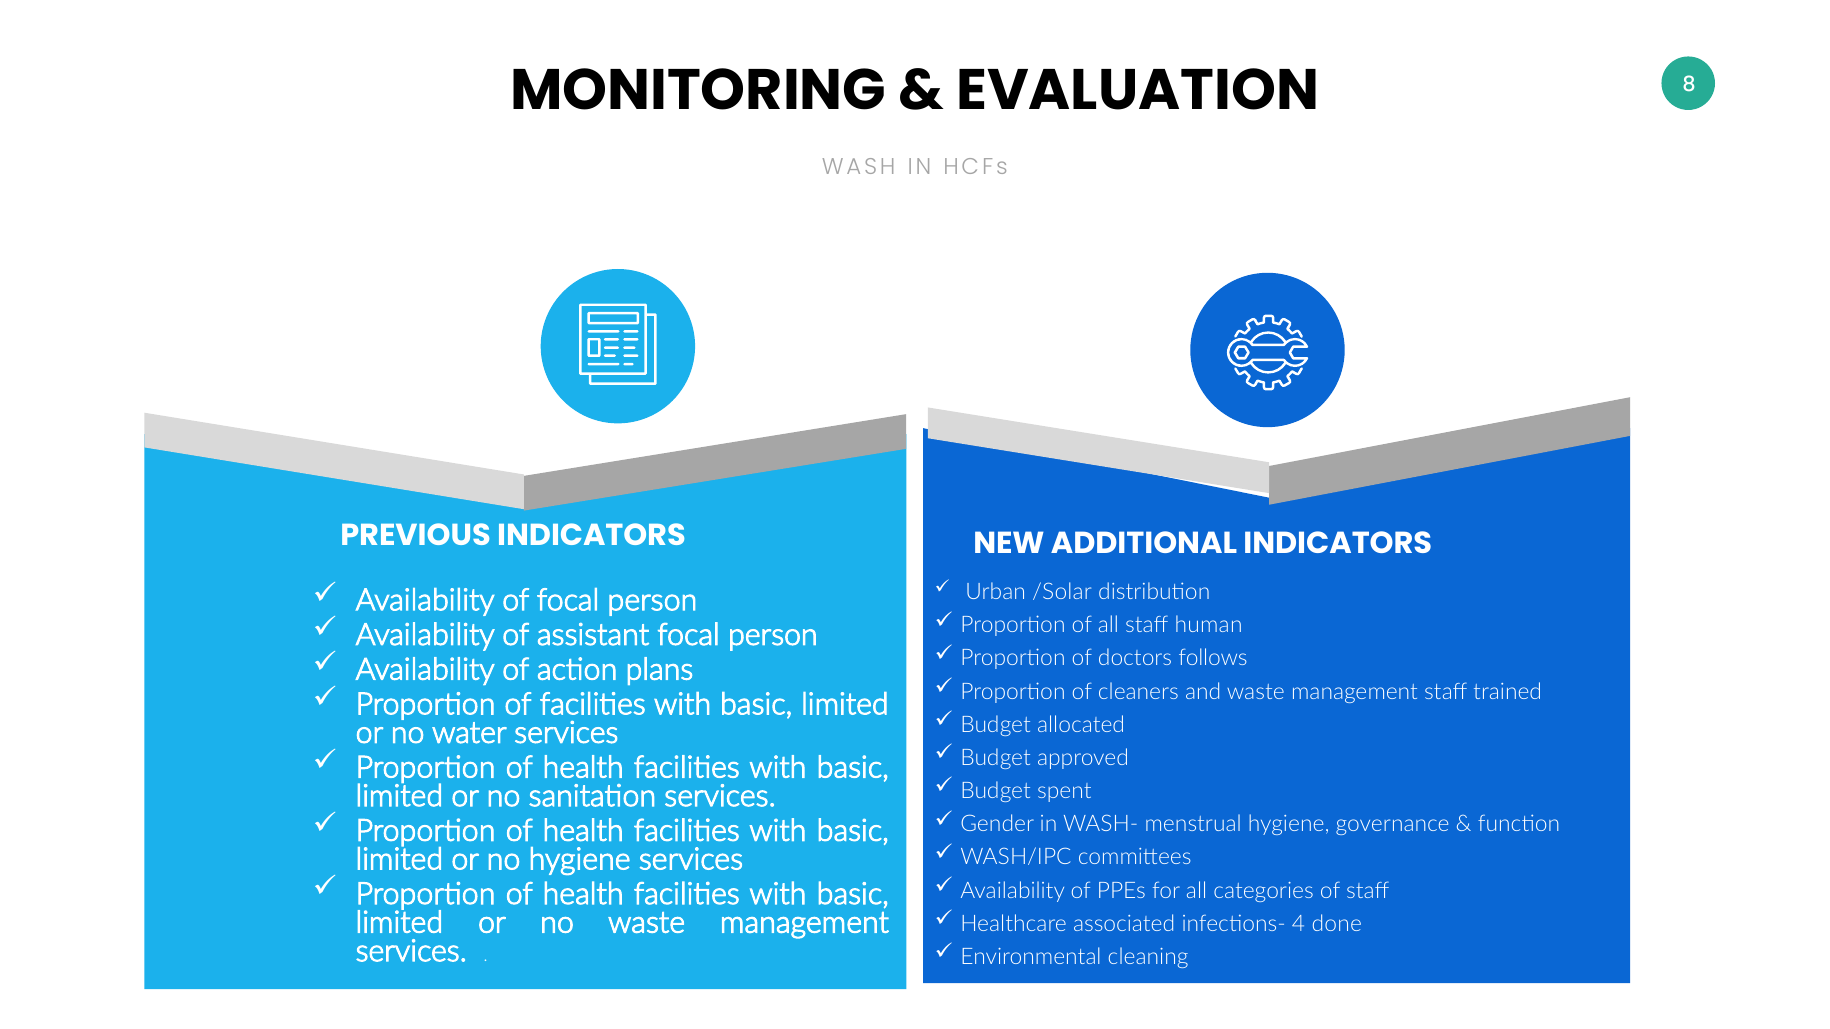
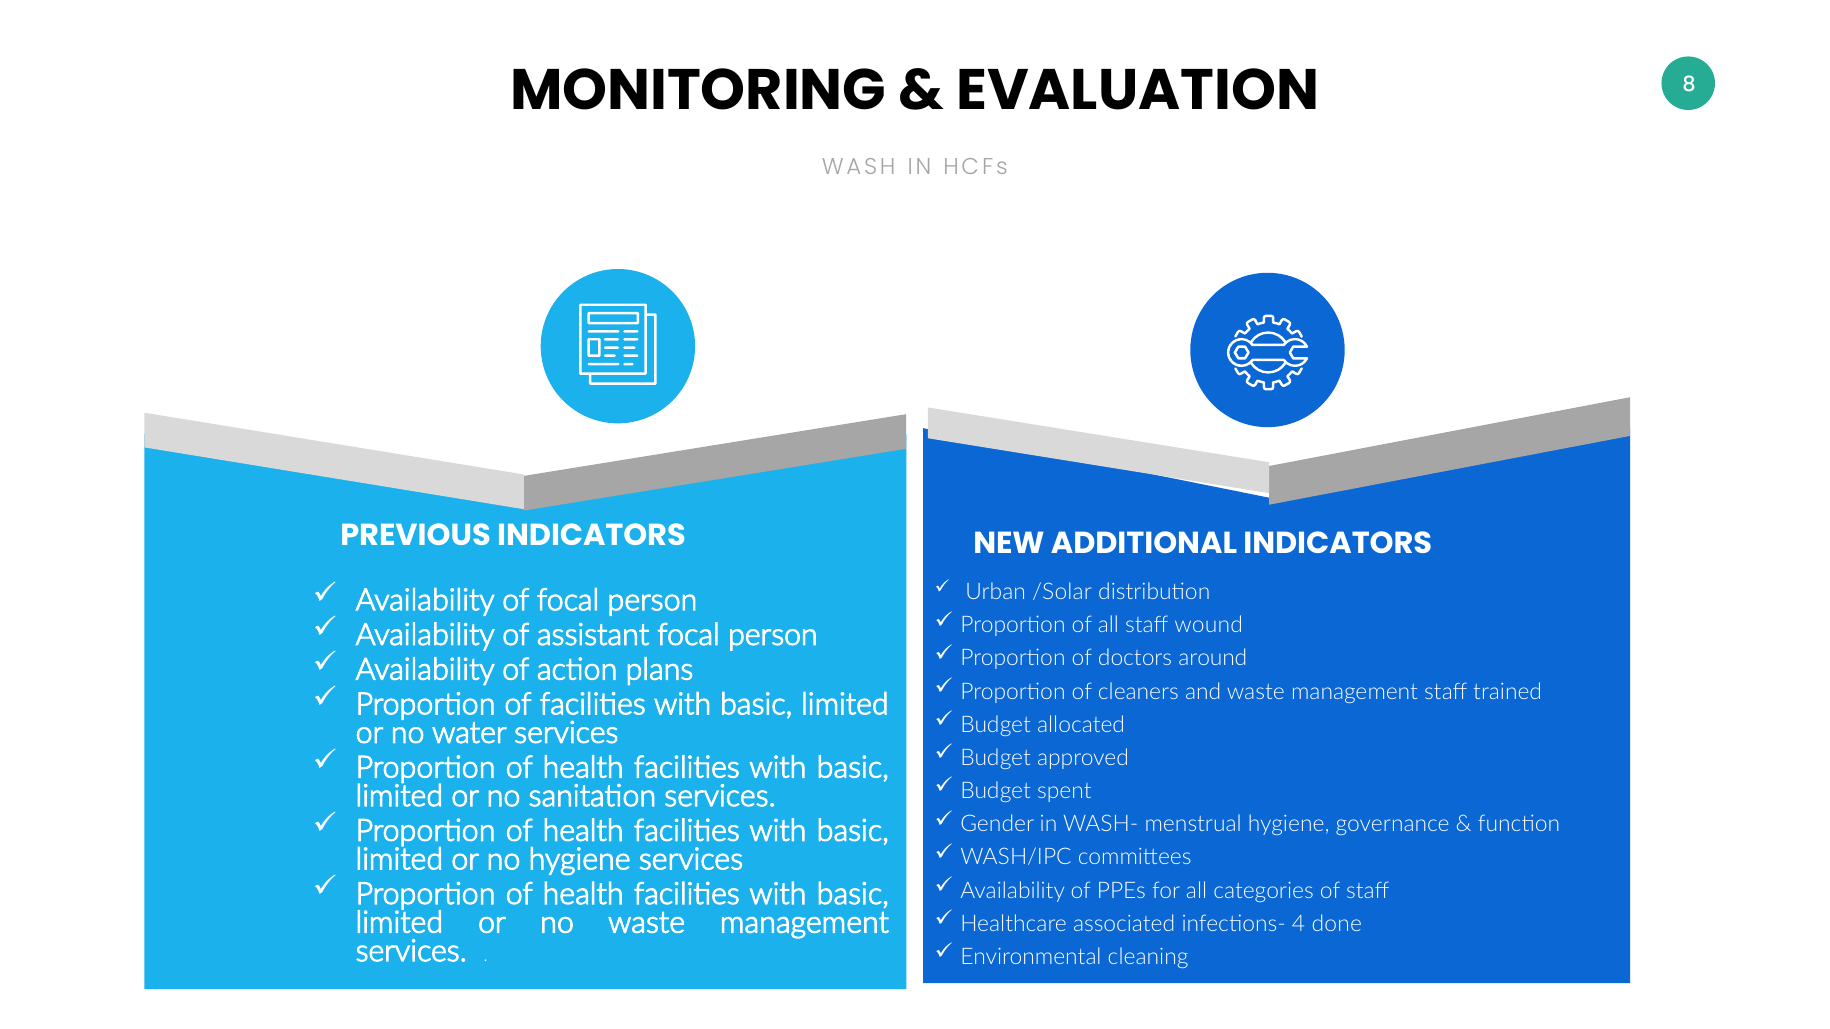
human: human -> wound
follows: follows -> around
